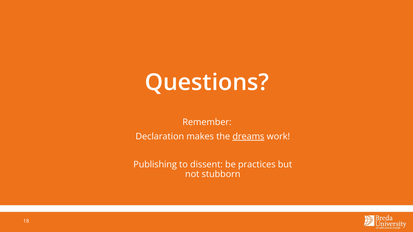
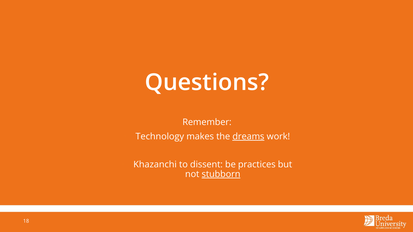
Declaration: Declaration -> Technology
Publishing: Publishing -> Khazanchi
stubborn underline: none -> present
